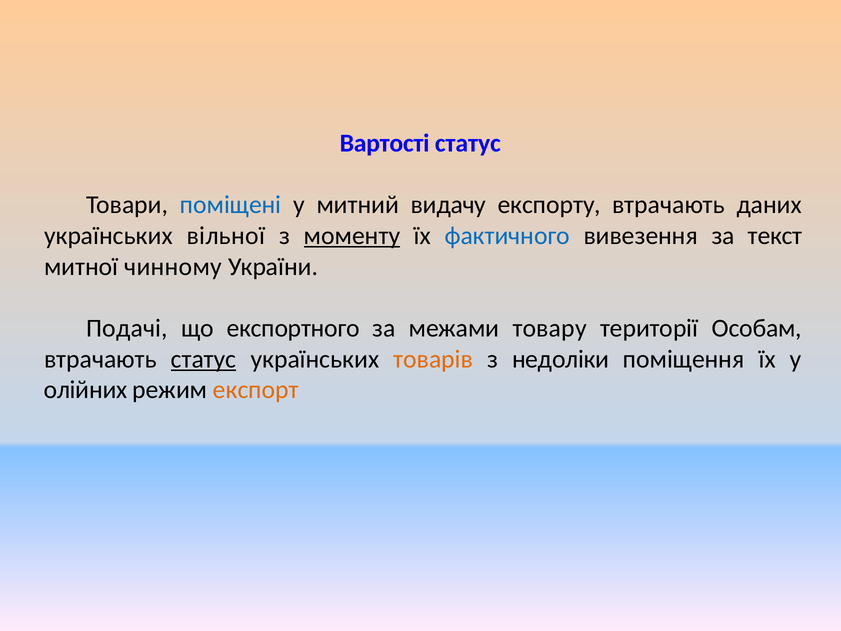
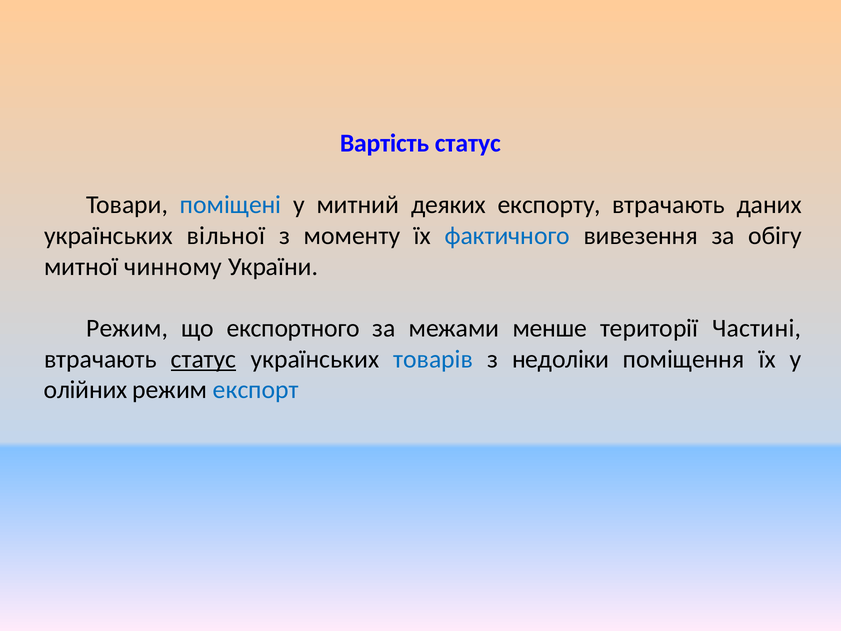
Вартості: Вартості -> Вартість
видачу: видачу -> деяких
моменту underline: present -> none
текст: текст -> обігу
Подачі at (127, 328): Подачі -> Режим
товару: товару -> менше
Особам: Особам -> Частині
товарів colour: orange -> blue
експорт colour: orange -> blue
